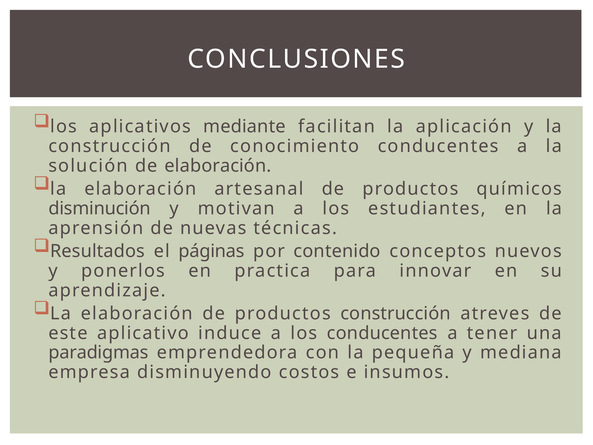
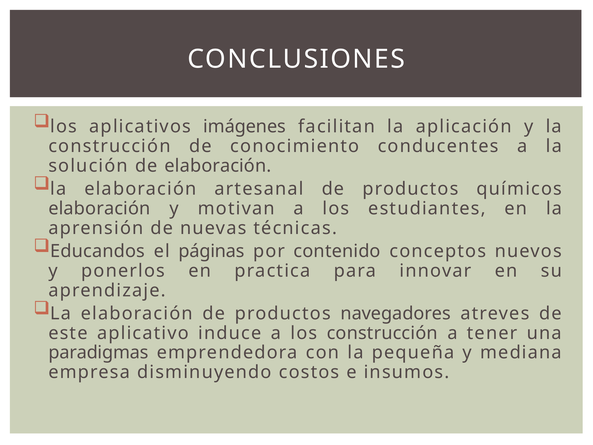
mediante: mediante -> imágenes
disminución at (100, 208): disminución -> elaboración
Resultados: Resultados -> Educandos
productos construcción: construcción -> navegadores
los conducentes: conducentes -> construcción
